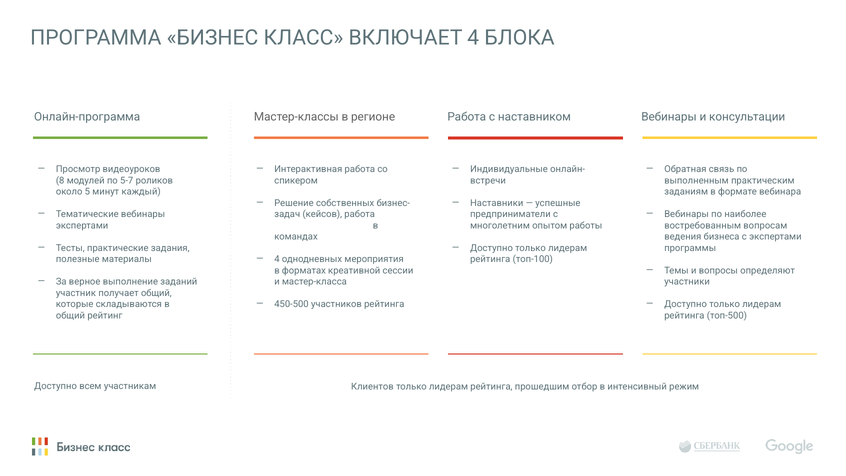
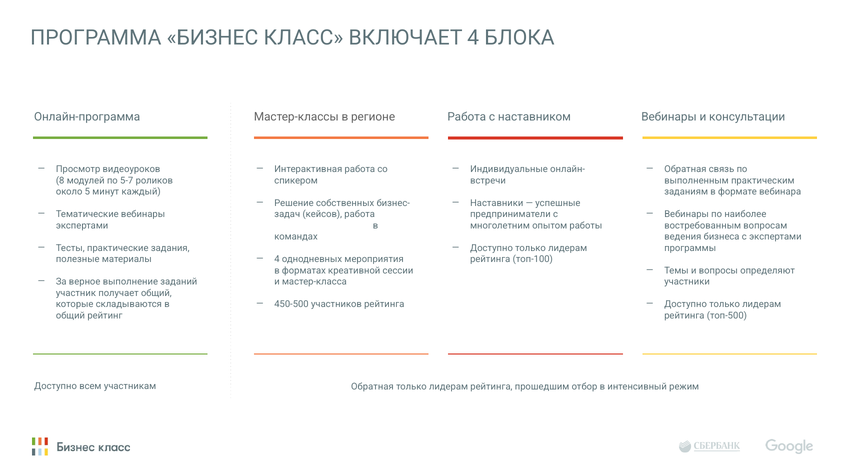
участникам Клиентов: Клиентов -> Обратная
